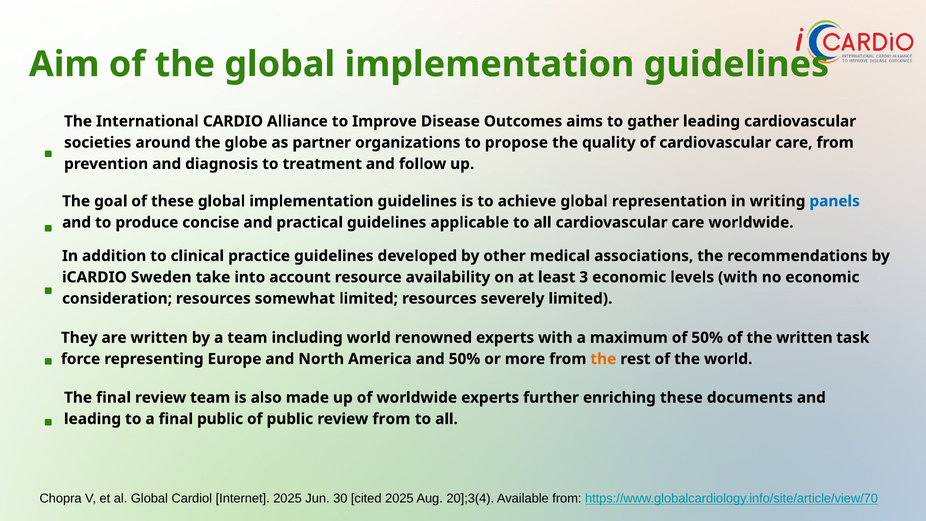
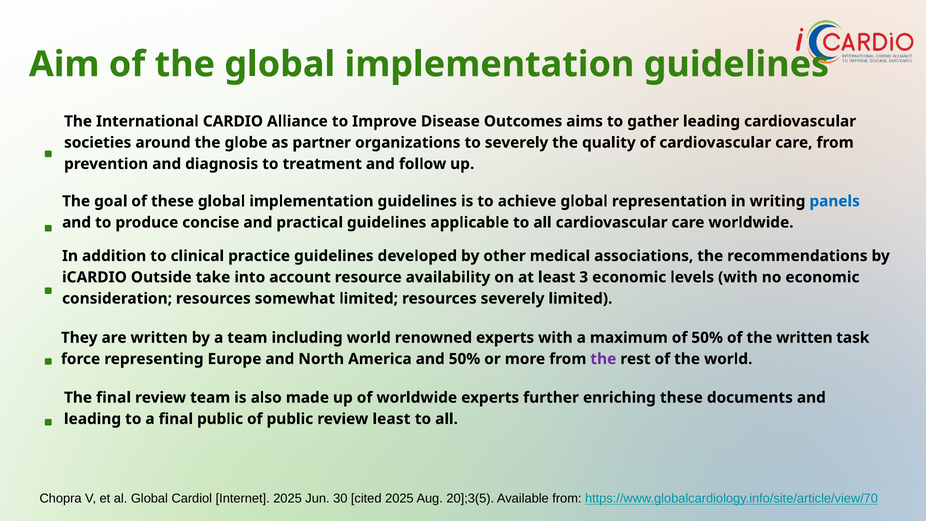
to propose: propose -> severely
Sweden: Sweden -> Outside
the at (603, 359) colour: orange -> purple
review from: from -> least
20];3(4: 20];3(4 -> 20];3(5
